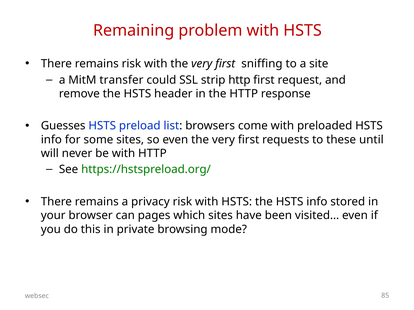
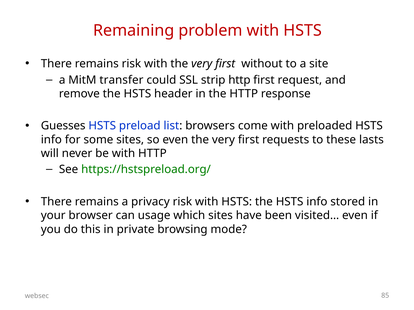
sniffing: sniffing -> without
until: until -> lasts
pages: pages -> usage
